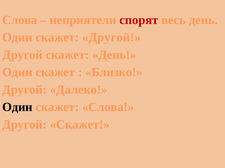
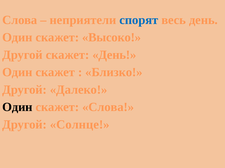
спорят colour: red -> blue
скажет Другой: Другой -> Высоко
Скажет at (80, 125): Скажет -> Солнце
